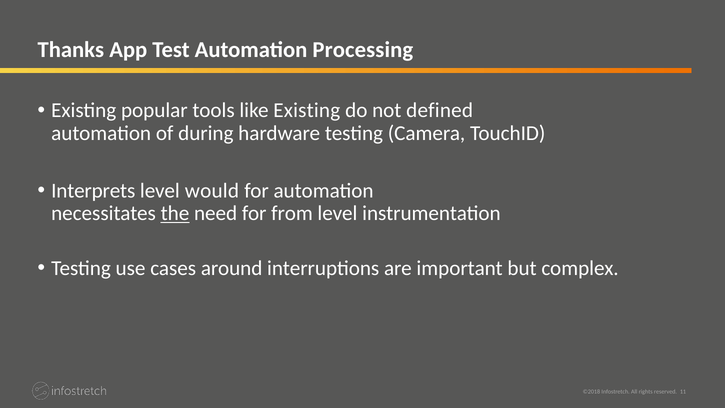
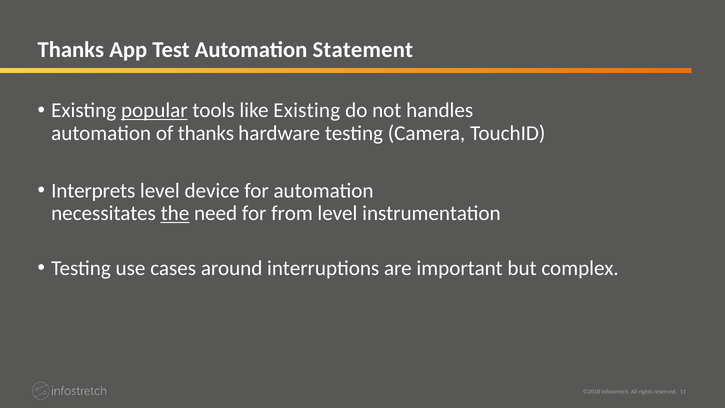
Processing: Processing -> Statement
popular underline: none -> present
defined: defined -> handles
of during: during -> thanks
would: would -> device
